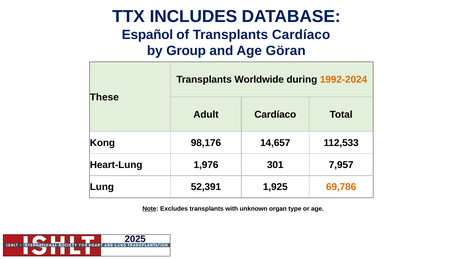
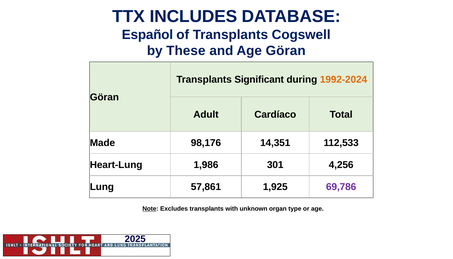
Transplants Cardíaco: Cardíaco -> Cogswell
Group: Group -> These
Worldwide: Worldwide -> Significant
These at (104, 97): These -> Göran
Kong: Kong -> Made
14,657: 14,657 -> 14,351
1,976: 1,976 -> 1,986
7,957: 7,957 -> 4,256
52,391: 52,391 -> 57,861
69,786 colour: orange -> purple
